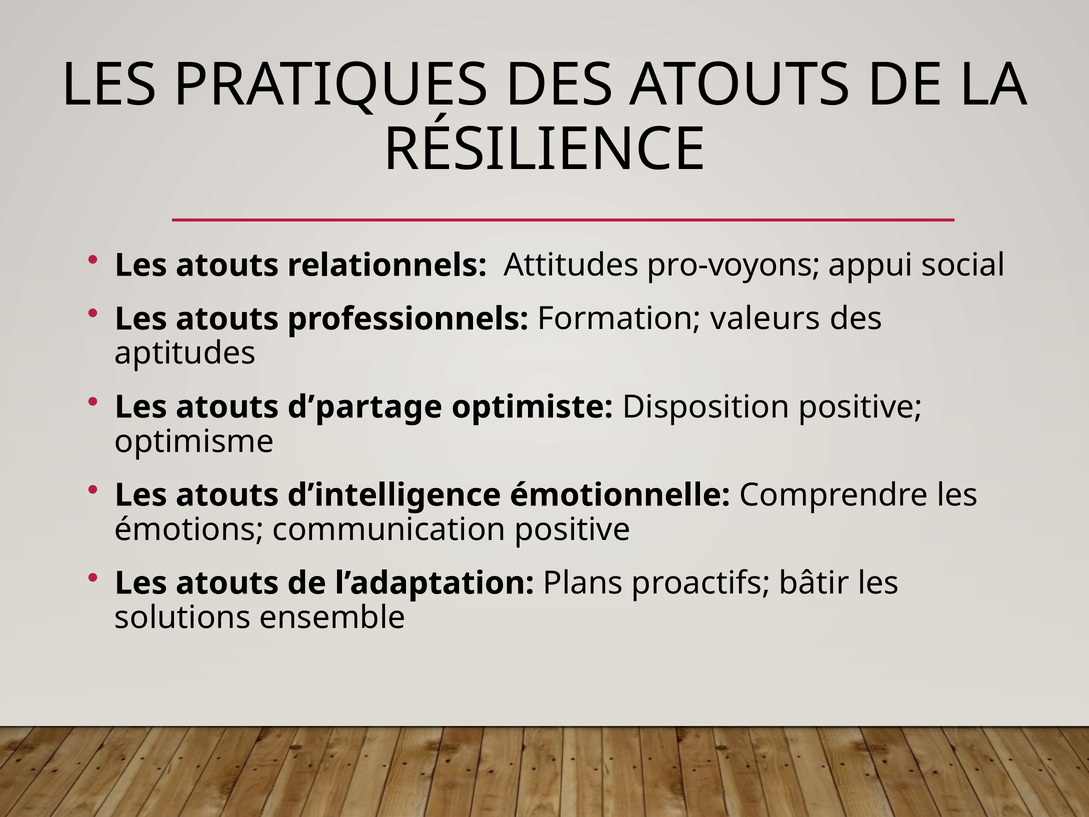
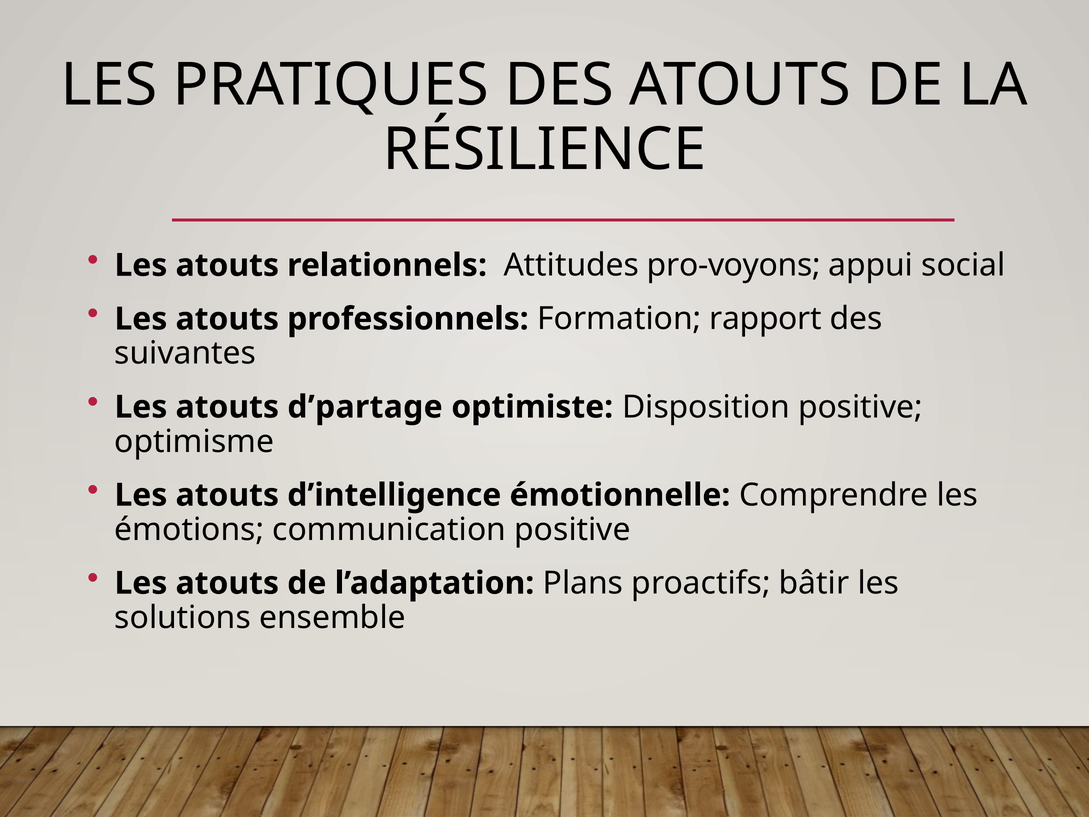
valeurs: valeurs -> rapport
aptitudes: aptitudes -> suivantes
